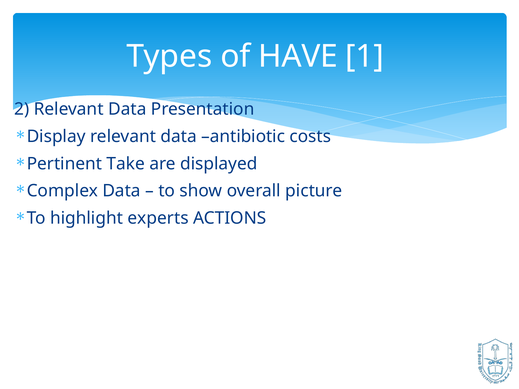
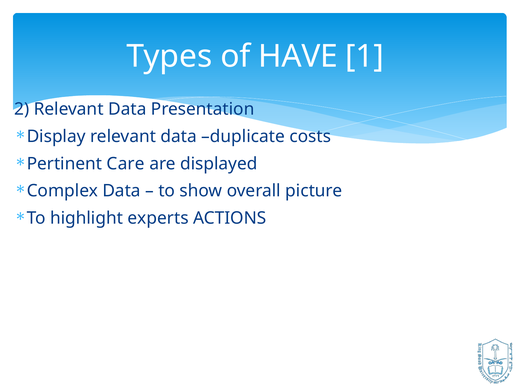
antibiotic: antibiotic -> duplicate
Take: Take -> Care
